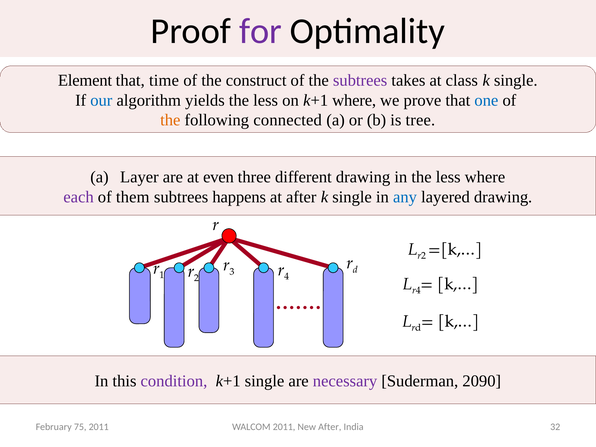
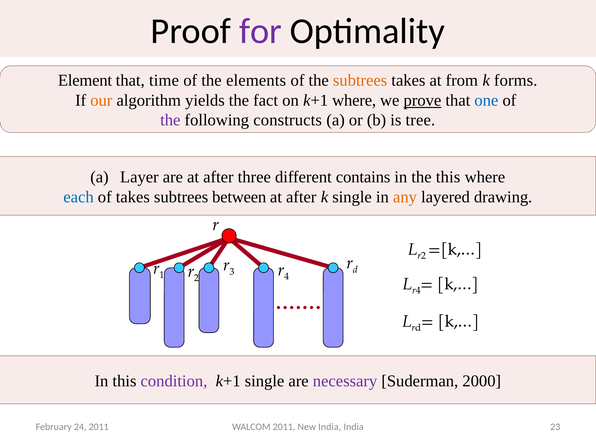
construct: construct -> elements
subtrees at (360, 80) colour: purple -> orange
class: class -> from
single at (516, 80): single -> forms
our colour: blue -> orange
less at (266, 100): less -> fact
prove underline: none -> present
the at (170, 120) colour: orange -> purple
connected: connected -> constructs
are at even: even -> after
different drawing: drawing -> contains
in the less: less -> this
each colour: purple -> blue
of them: them -> takes
happens: happens -> between
any colour: blue -> orange
2090: 2090 -> 2000
75: 75 -> 24
New After: After -> India
32: 32 -> 23
